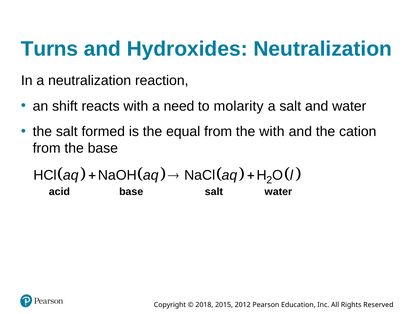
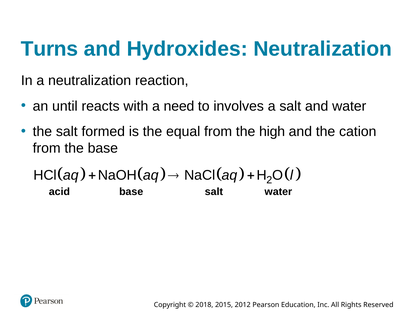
shift: shift -> until
molarity: molarity -> involves
the with: with -> high
